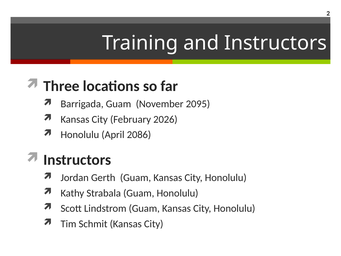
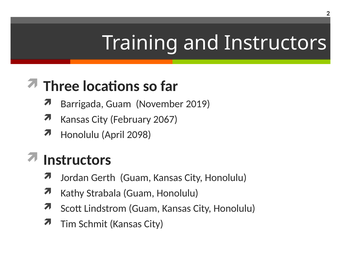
2095: 2095 -> 2019
2026: 2026 -> 2067
2086: 2086 -> 2098
